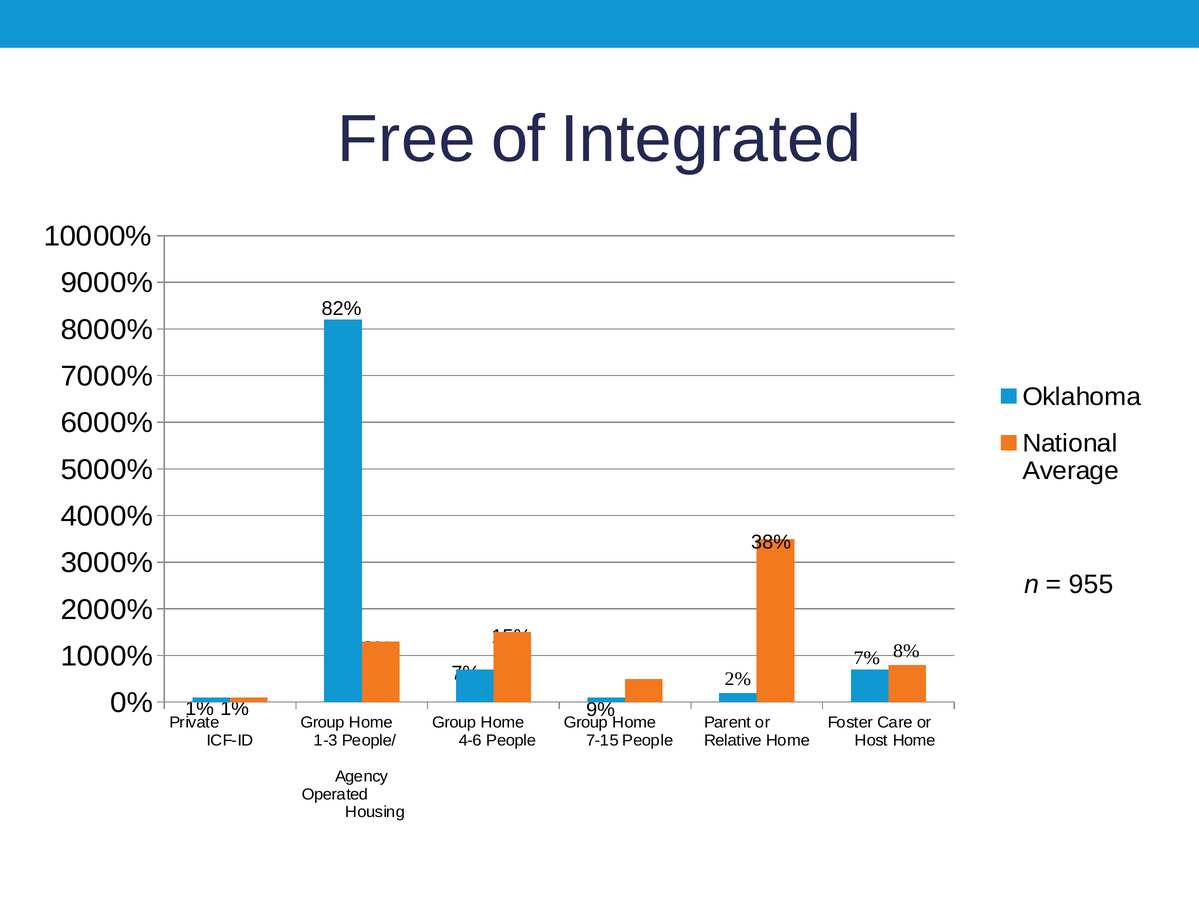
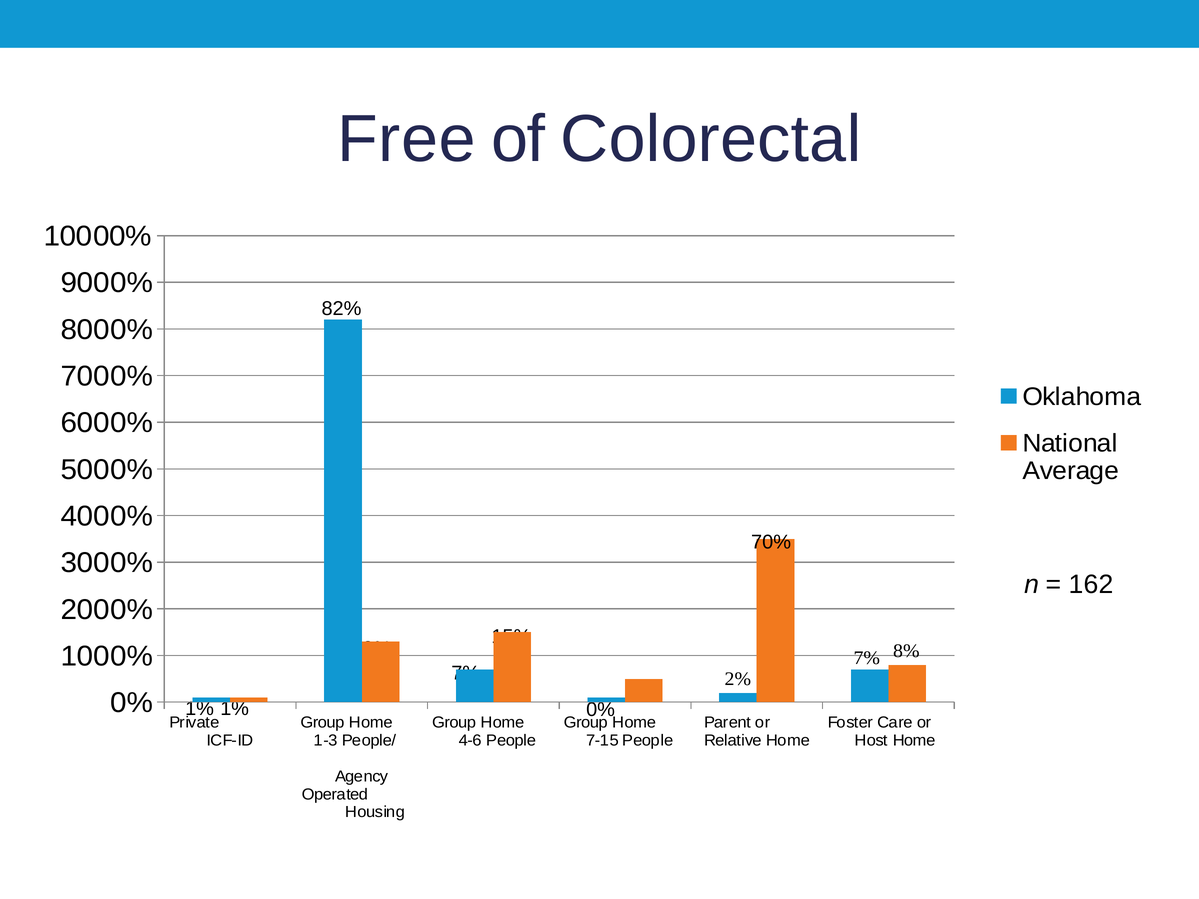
Integrated: Integrated -> Colorectal
38%: 38% -> 70%
955: 955 -> 162
9% at (601, 710): 9% -> 0%
